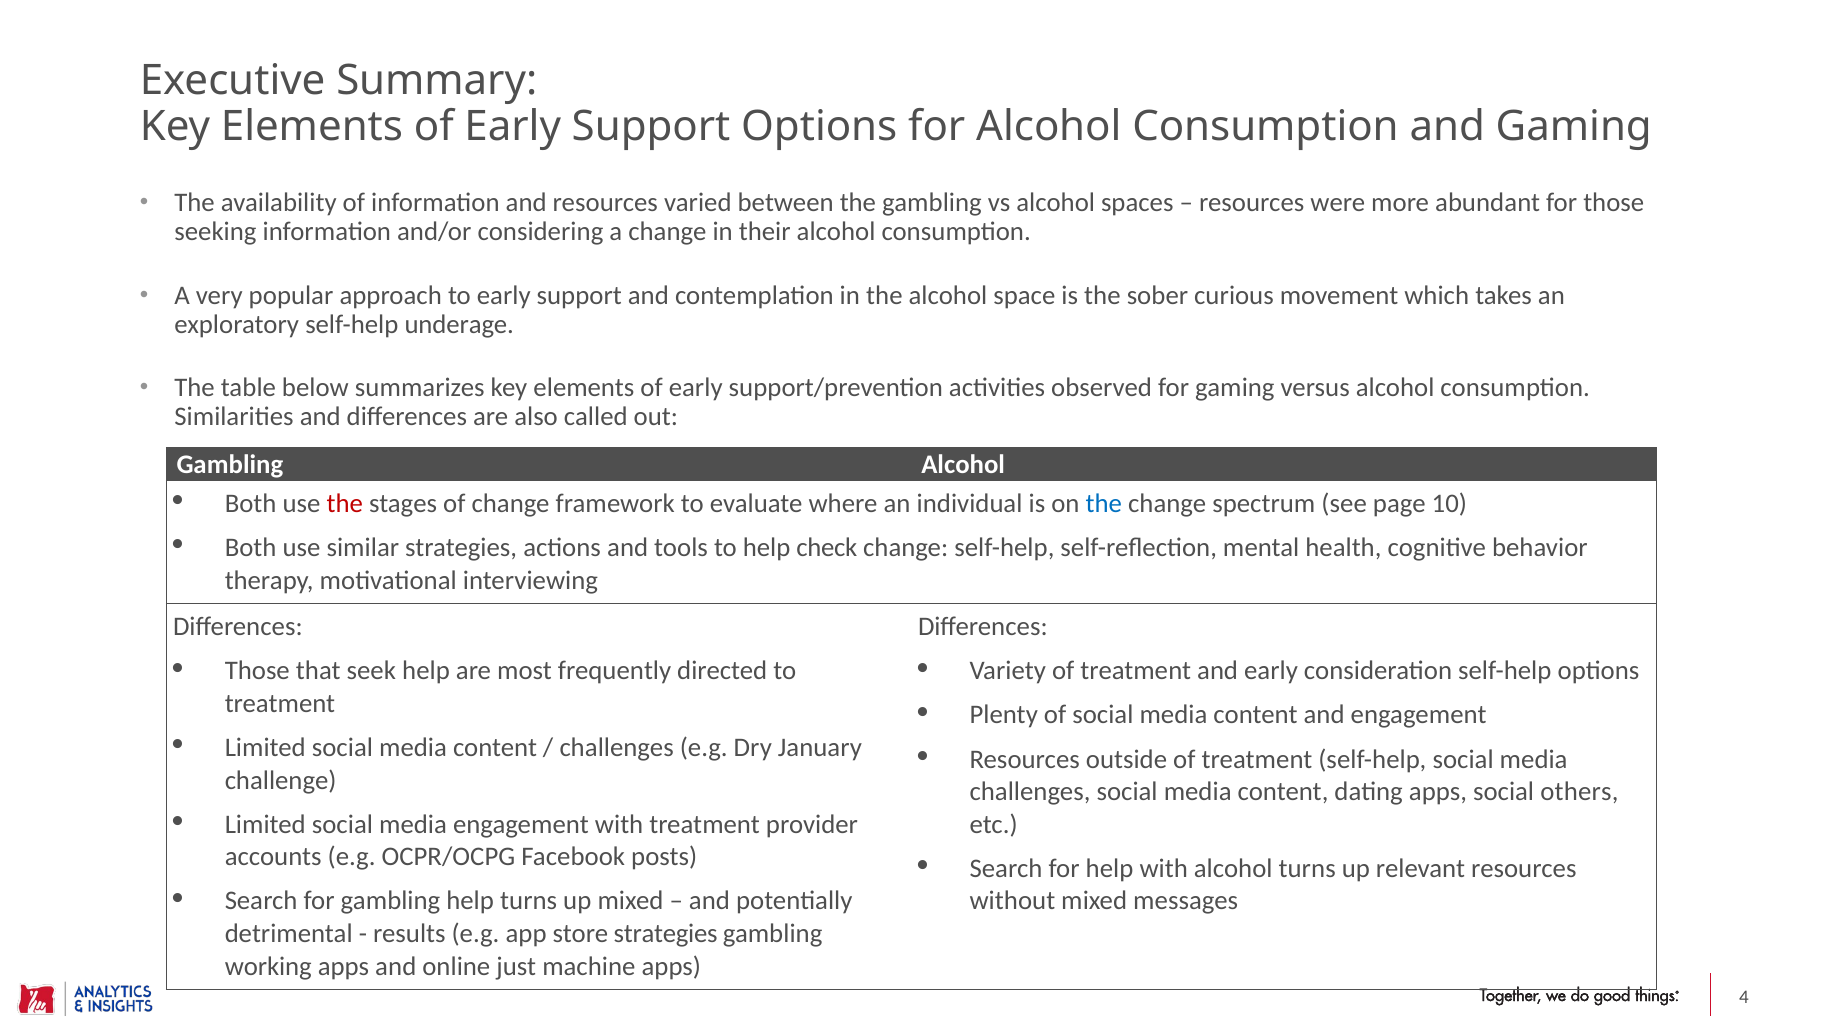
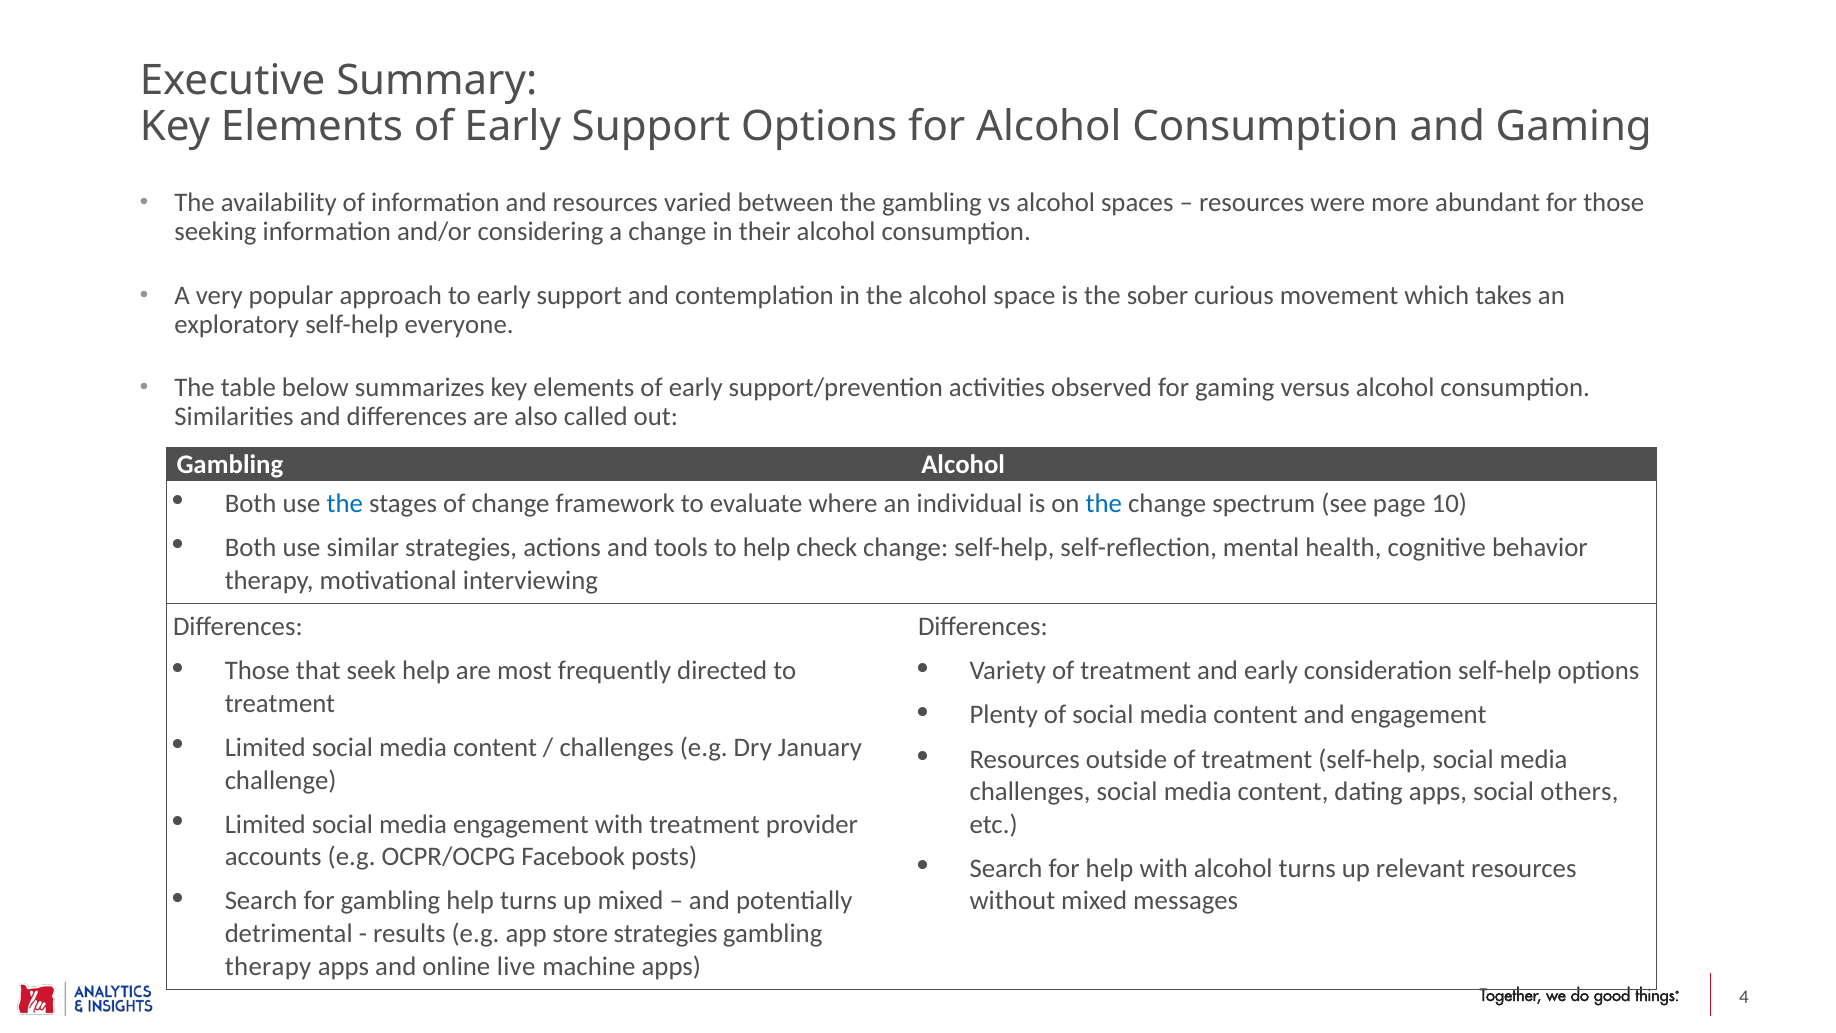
underage: underage -> everyone
the at (345, 504) colour: red -> blue
working at (268, 966): working -> therapy
just: just -> live
